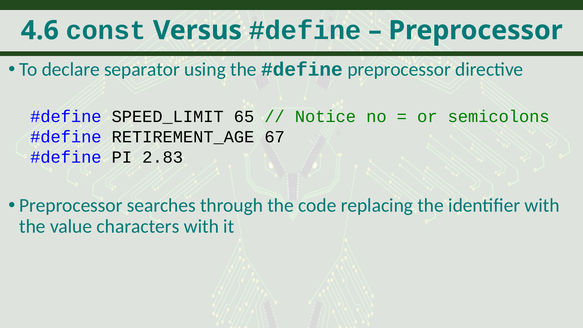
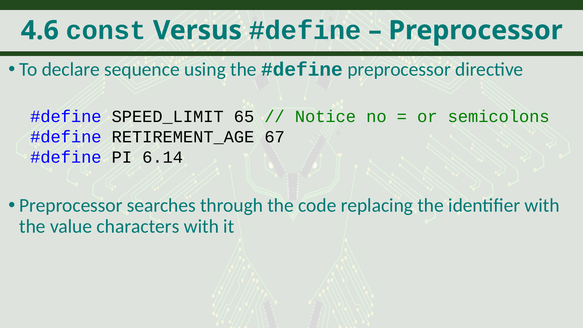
separator: separator -> sequence
2.83: 2.83 -> 6.14
